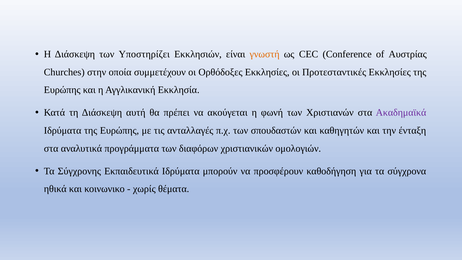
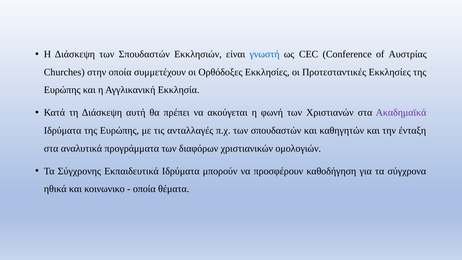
Διάσκεψη των Υποστηρίζει: Υποστηρίζει -> Σπουδαστών
γνωστή colour: orange -> blue
χωρίς at (144, 189): χωρίς -> οποία
